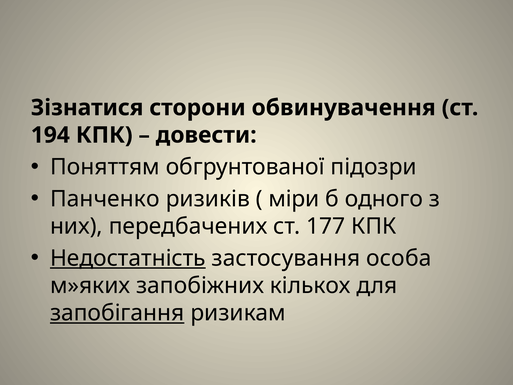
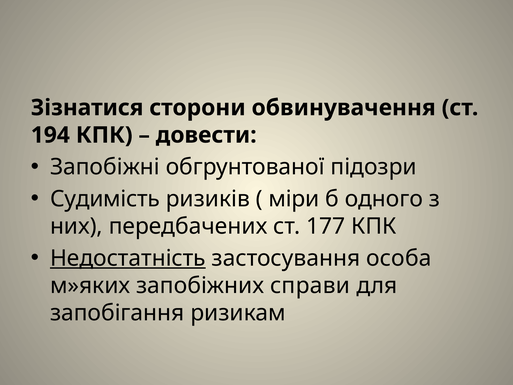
Поняттям: Поняттям -> Запобіжні
Панченко: Панченко -> Судимість
кількох: кількох -> справи
запобігання underline: present -> none
